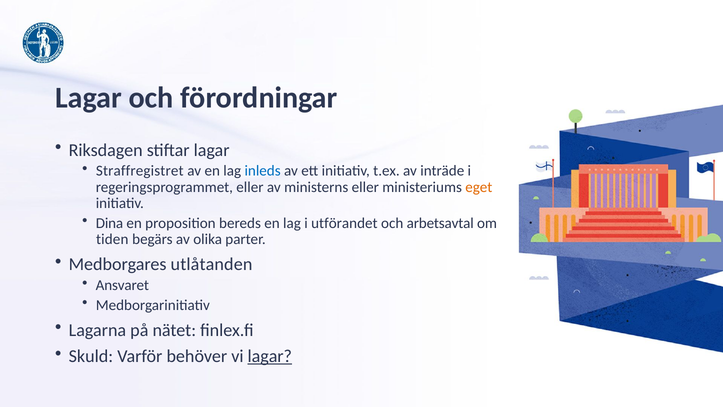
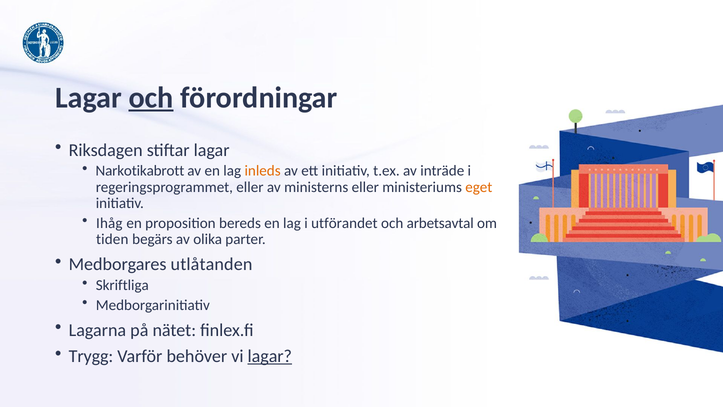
och at (151, 98) underline: none -> present
Straffregistret: Straffregistret -> Narkotikabrott
inleds colour: blue -> orange
Dina: Dina -> Ihåg
Ansvaret: Ansvaret -> Skriftliga
Skuld: Skuld -> Trygg
